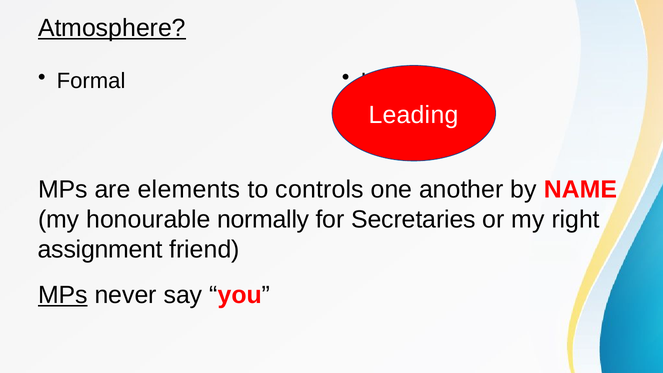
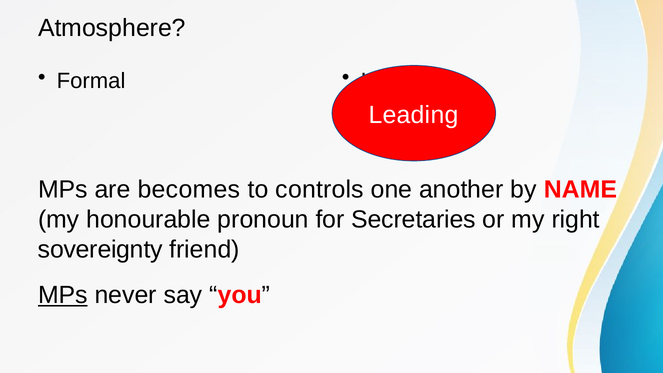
Atmosphere underline: present -> none
elements: elements -> becomes
normally: normally -> pronoun
assignment: assignment -> sovereignty
